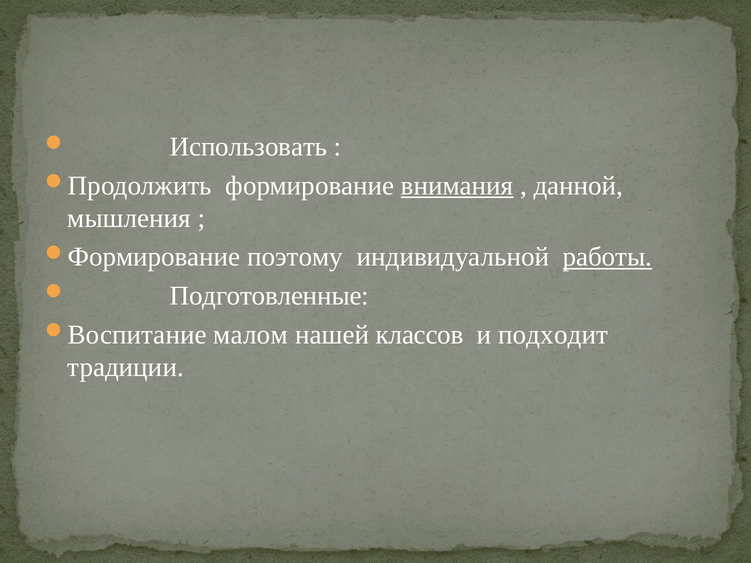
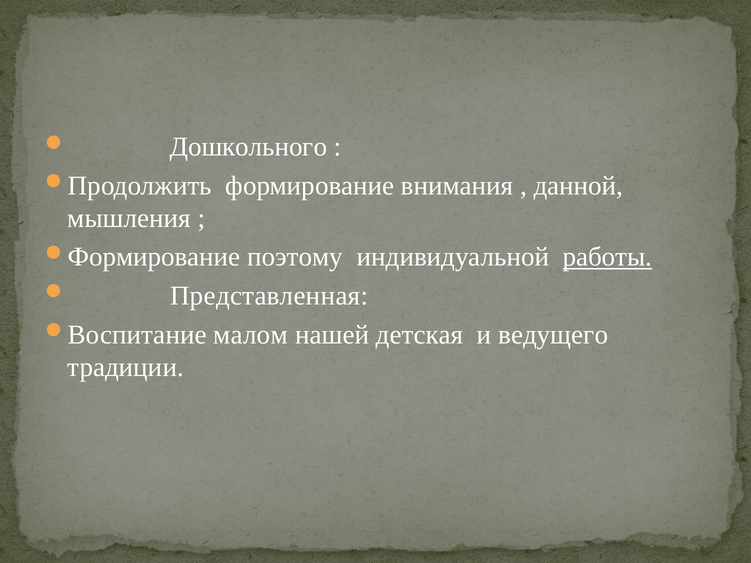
Использовать: Использовать -> Дошкольного
внимания underline: present -> none
Подготовленные: Подготовленные -> Представленная
классов: классов -> детская
подходит: подходит -> ведущего
